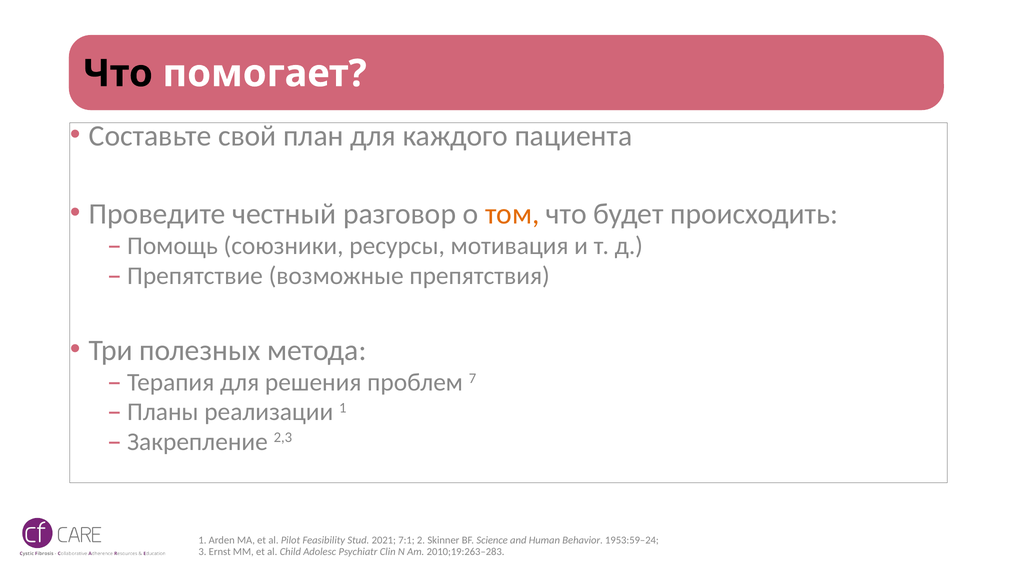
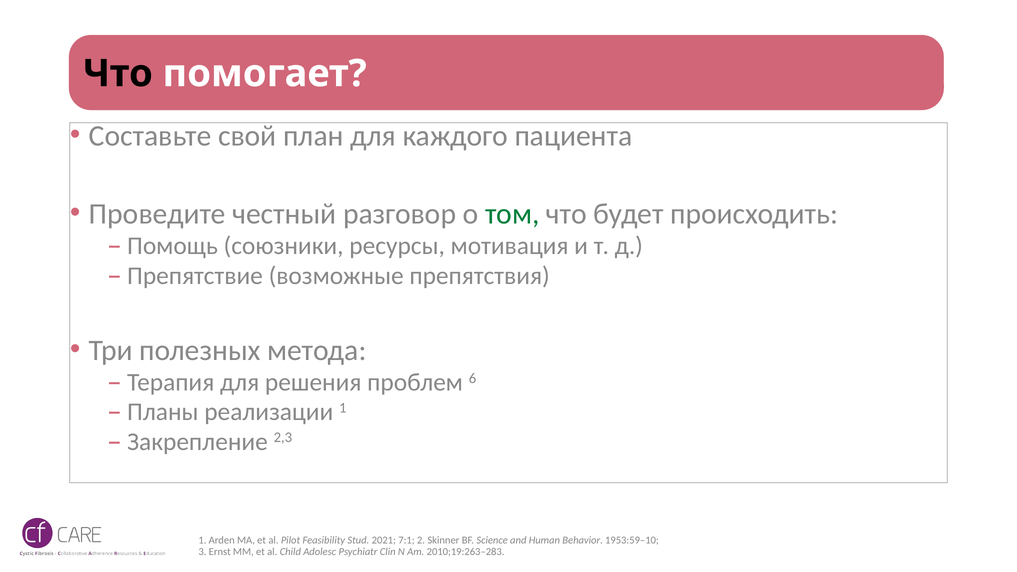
том colour: orange -> green
7: 7 -> 6
1953:59–24: 1953:59–24 -> 1953:59–10
